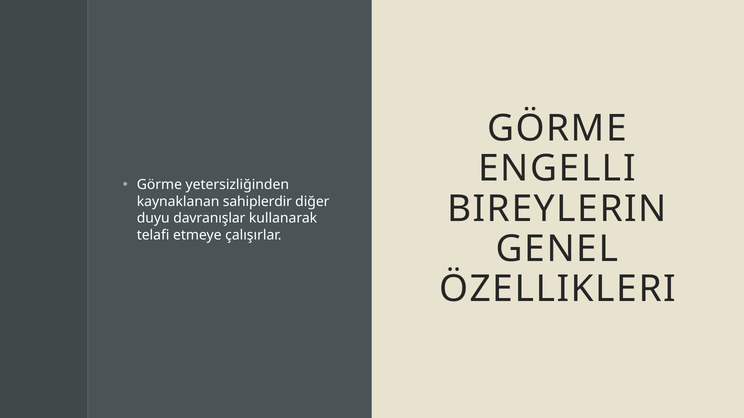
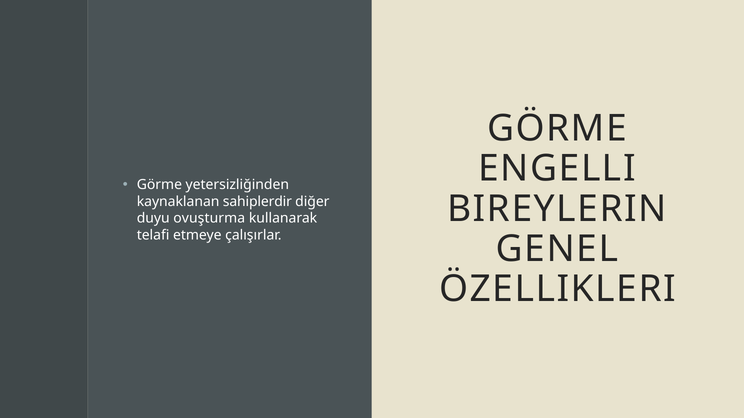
davranışlar: davranışlar -> ovuşturma
